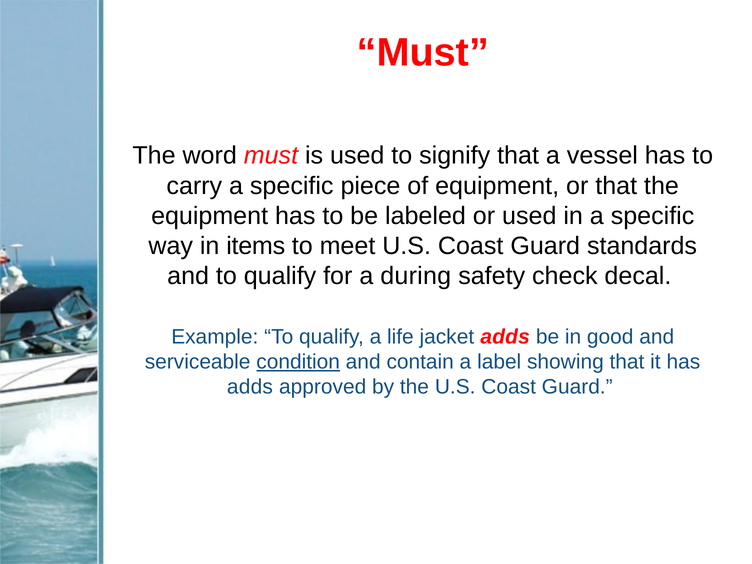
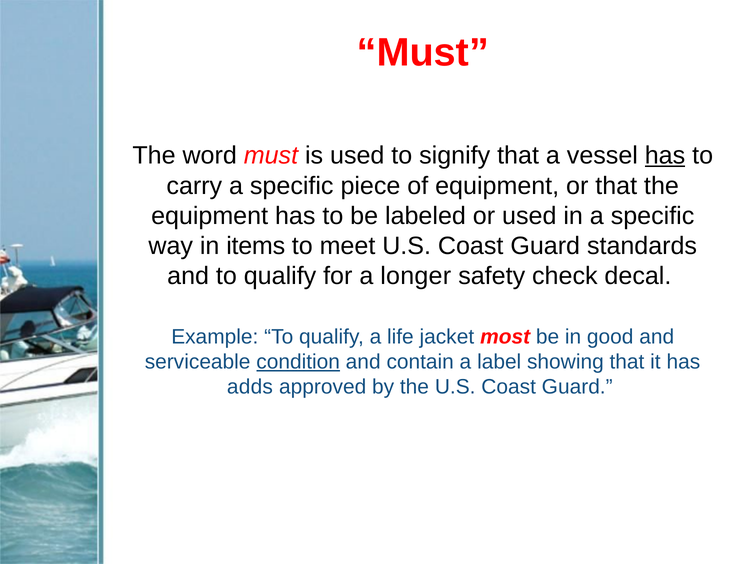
has at (665, 156) underline: none -> present
during: during -> longer
jacket adds: adds -> most
